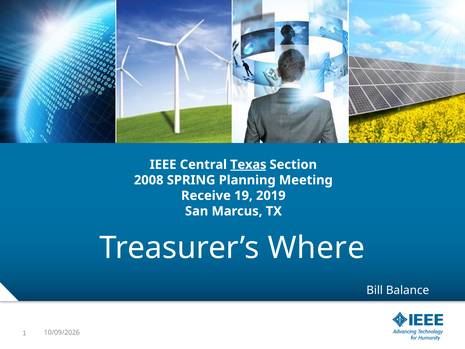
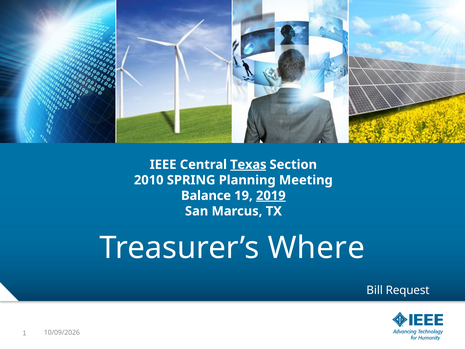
2008: 2008 -> 2010
Receive: Receive -> Balance
2019 underline: none -> present
Balance: Balance -> Request
